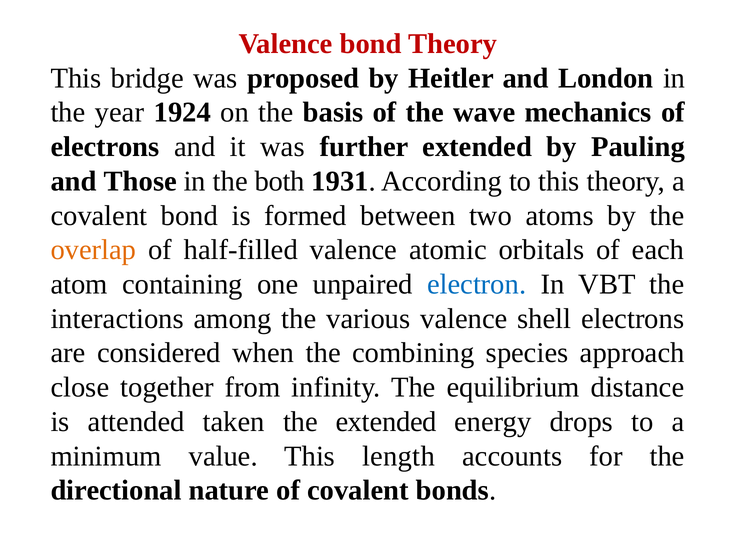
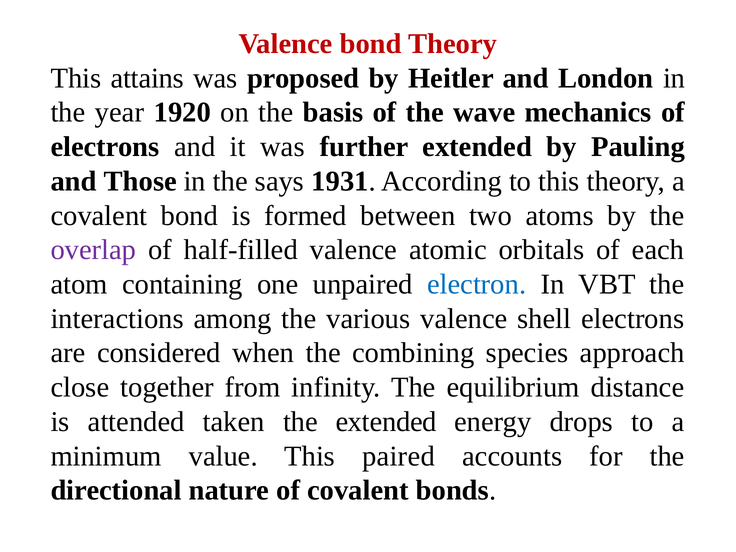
bridge: bridge -> attains
1924: 1924 -> 1920
both: both -> says
overlap colour: orange -> purple
length: length -> paired
